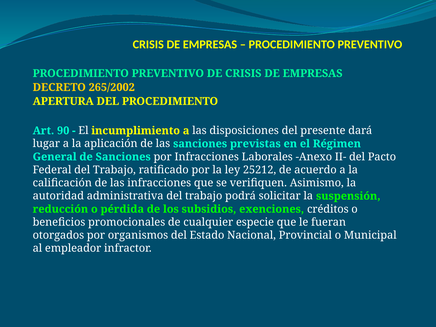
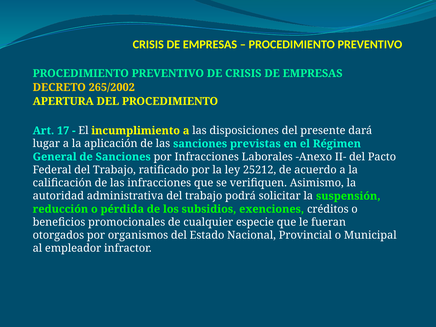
90: 90 -> 17
